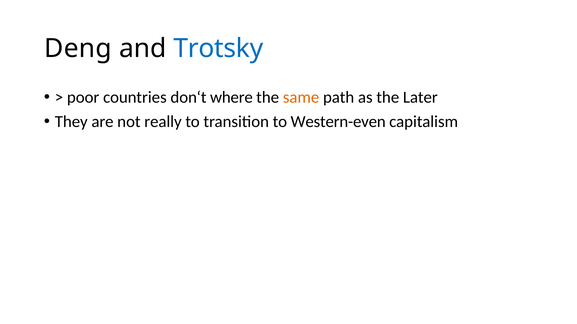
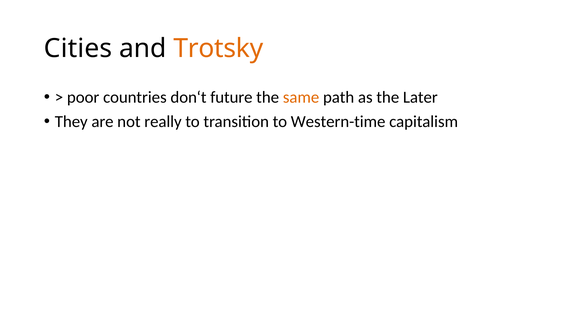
Deng: Deng -> Cities
Trotsky colour: blue -> orange
where: where -> future
Western-even: Western-even -> Western-time
